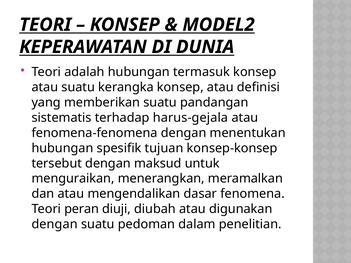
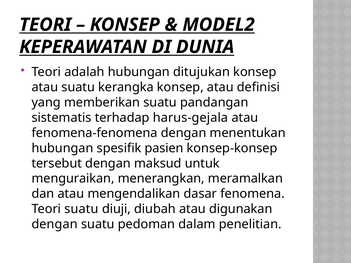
termasuk: termasuk -> ditujukan
tujuan: tujuan -> pasien
Teori peran: peran -> suatu
